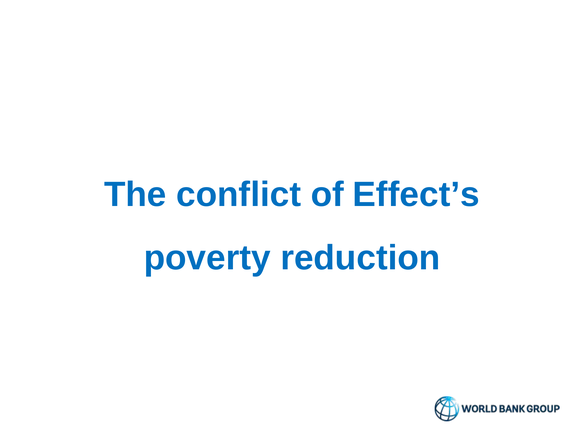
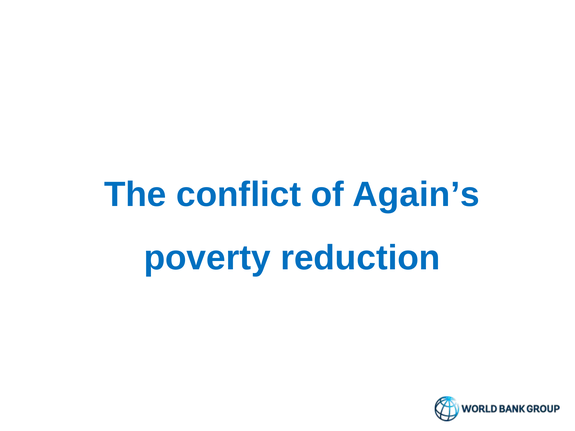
Effect’s: Effect’s -> Again’s
